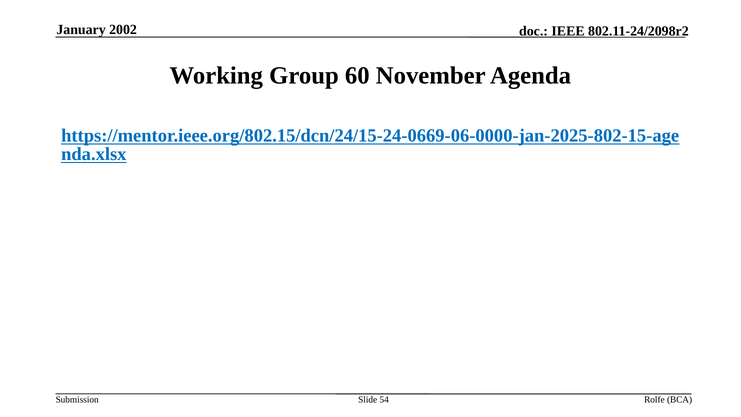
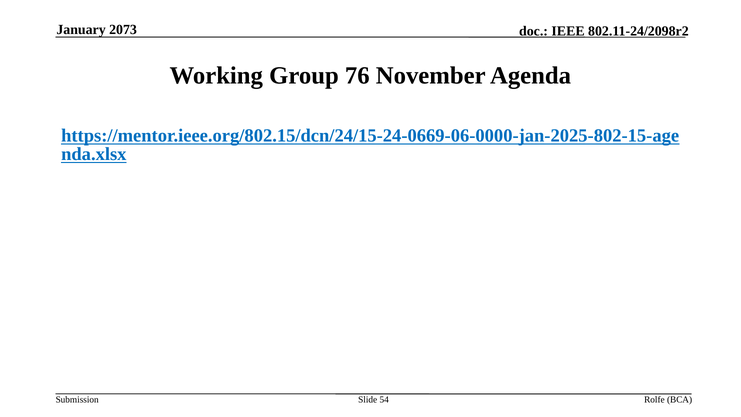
2002: 2002 -> 2073
60: 60 -> 76
